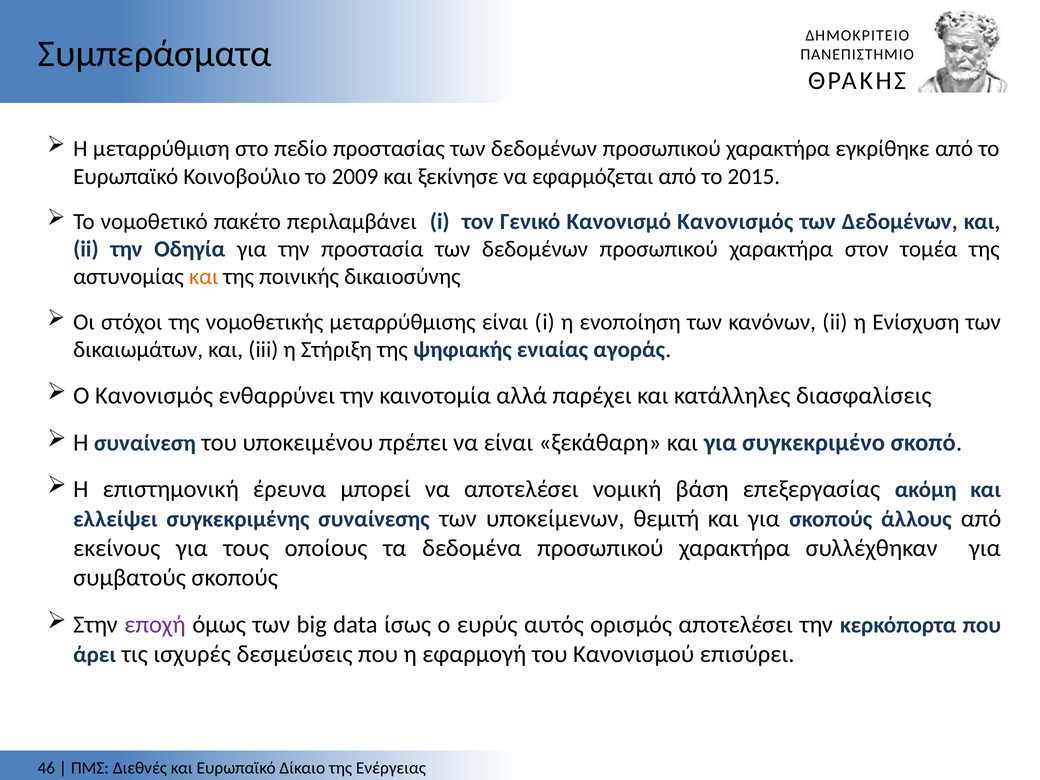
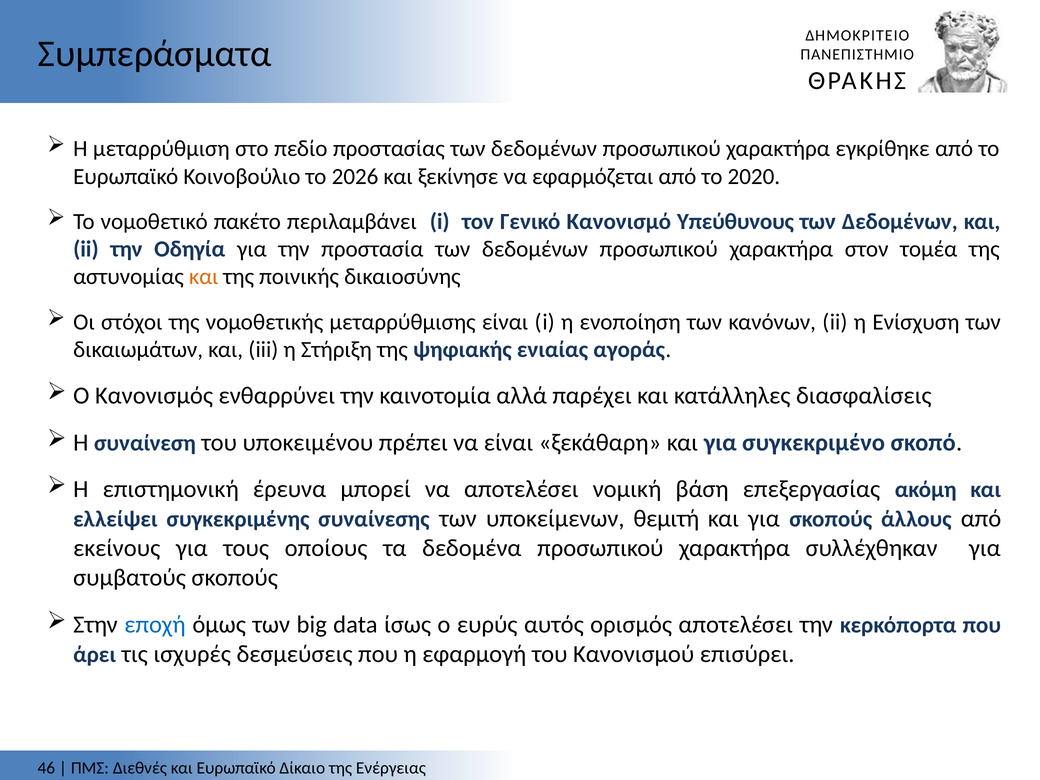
2009: 2009 -> 2026
2015: 2015 -> 2020
Κανονισμό Κανονισμός: Κανονισμός -> Υπεύθυνους
εποχή colour: purple -> blue
